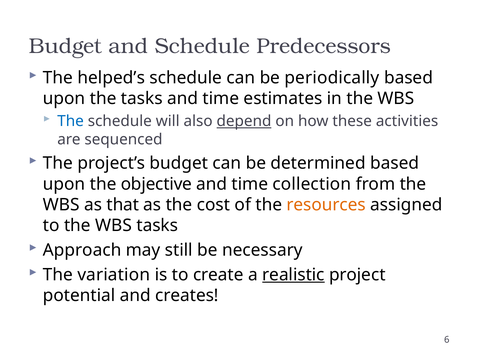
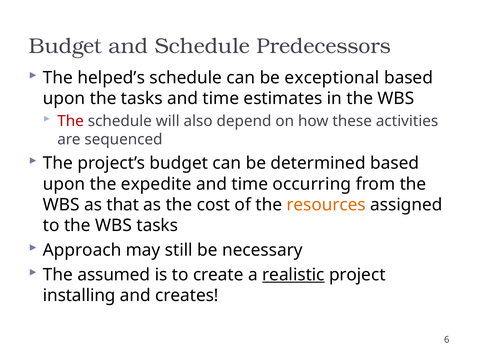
periodically: periodically -> exceptional
The at (71, 121) colour: blue -> red
depend underline: present -> none
objective: objective -> expedite
collection: collection -> occurring
variation: variation -> assumed
potential: potential -> installing
